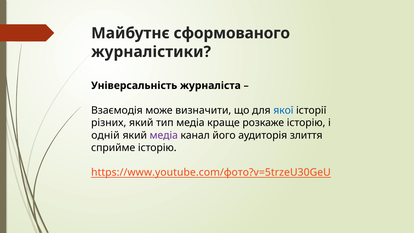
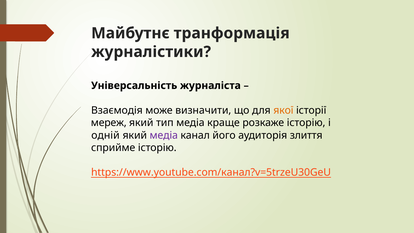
сформованого: сформованого -> транформація
якої colour: blue -> orange
різних: різних -> мереж
https://www.youtube.com/фото?v=5trzeU30GeU: https://www.youtube.com/фото?v=5trzeU30GeU -> https://www.youtube.com/канал?v=5trzeU30GeU
